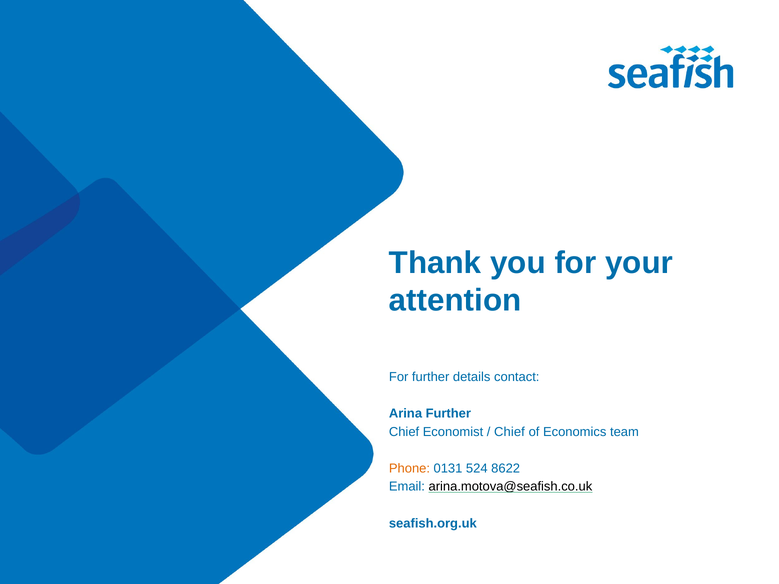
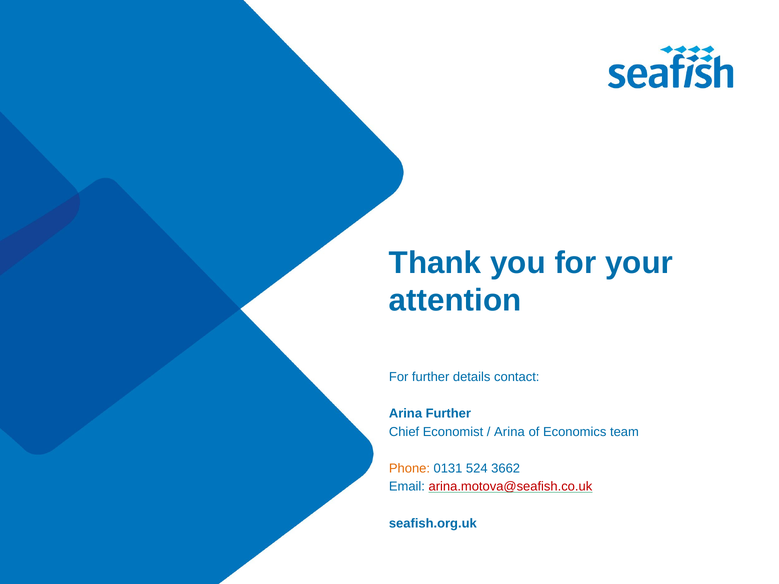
Chief at (509, 432): Chief -> Arina
8622: 8622 -> 3662
arina.motova@seafish.co.uk colour: black -> red
